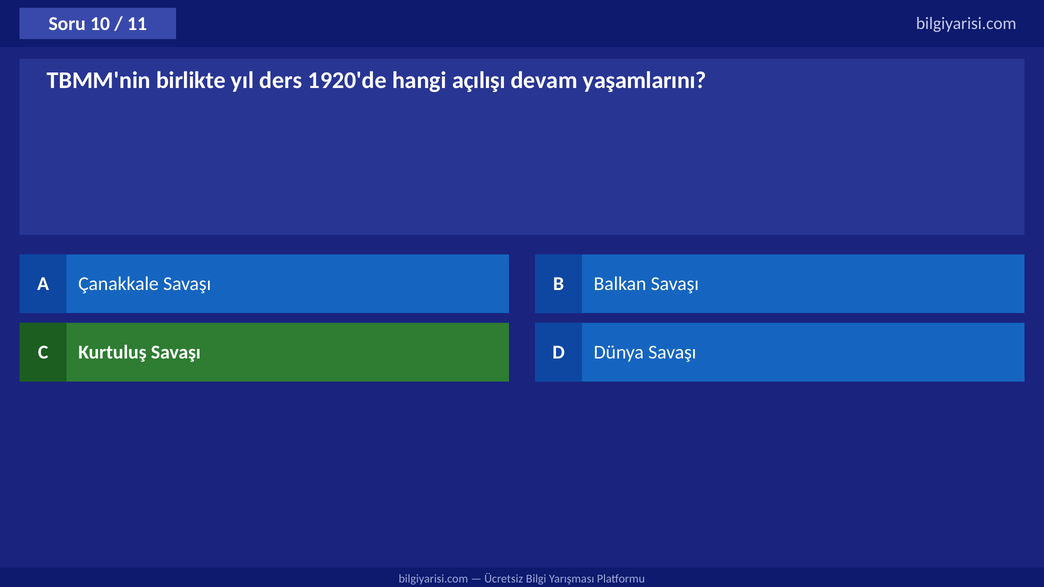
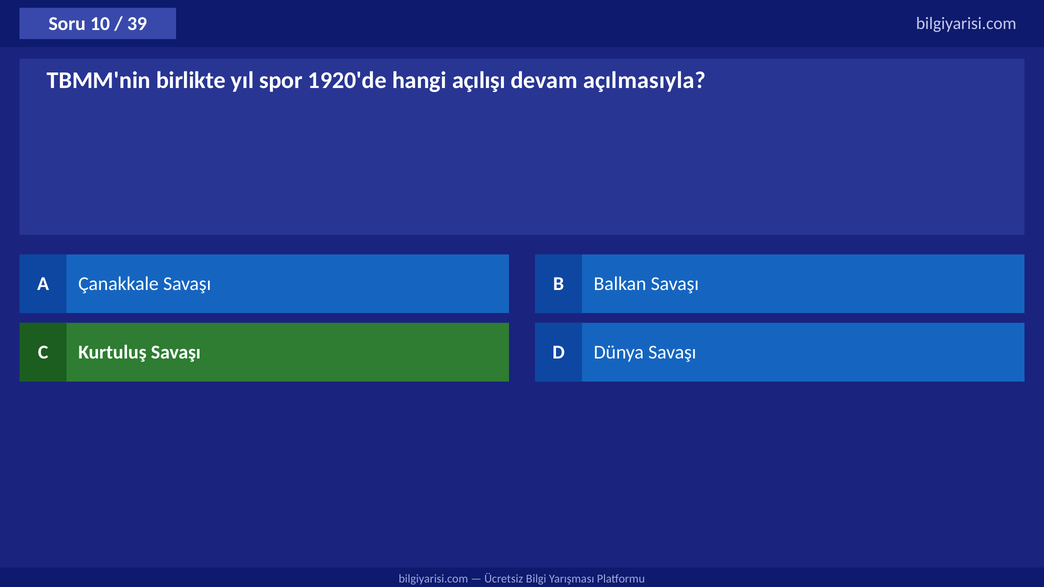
11: 11 -> 39
ders: ders -> spor
yaşamlarını: yaşamlarını -> açılmasıyla
